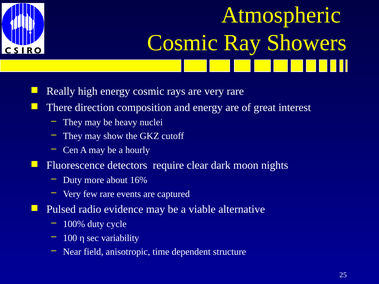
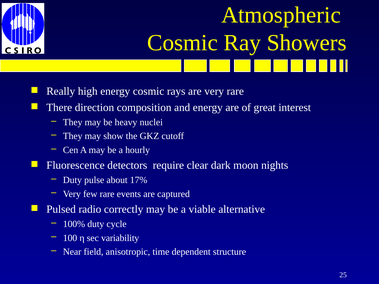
more: more -> pulse
16%: 16% -> 17%
evidence: evidence -> correctly
